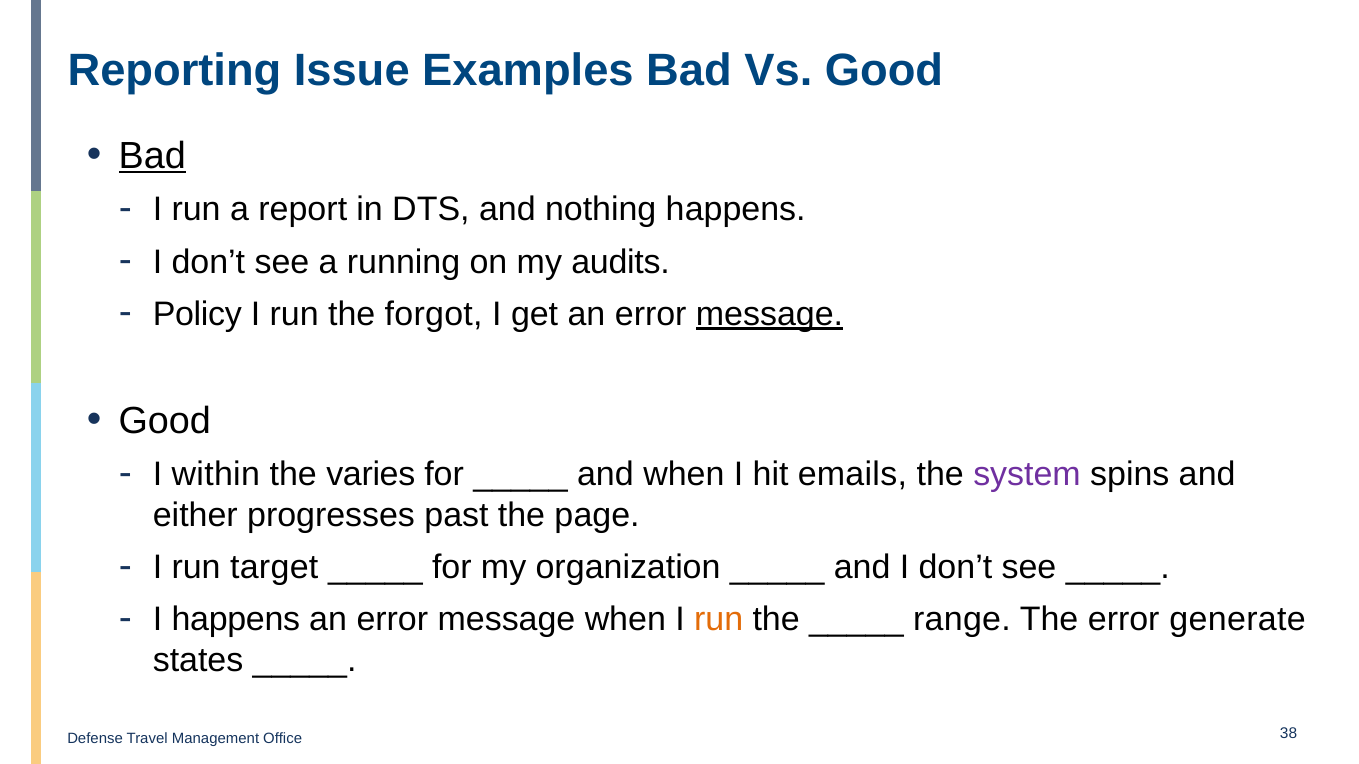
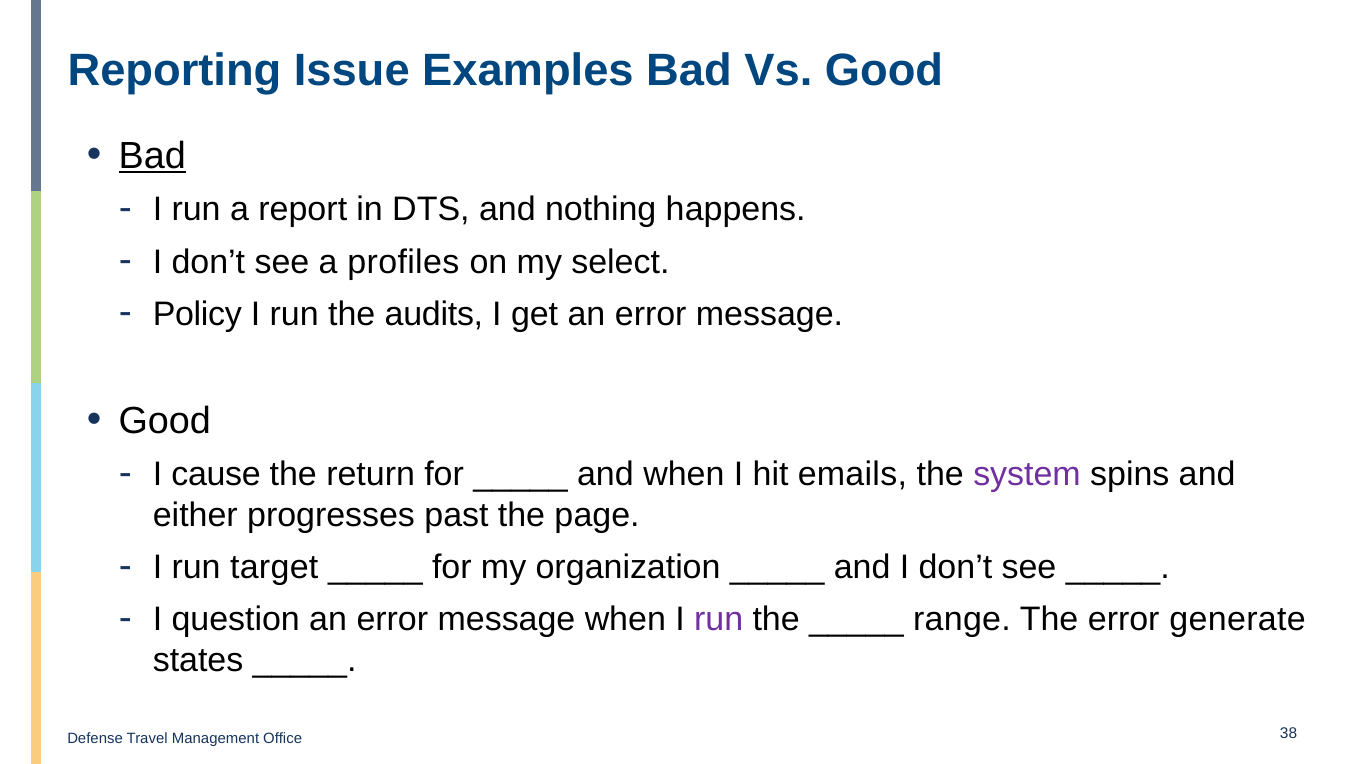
running: running -> profiles
audits: audits -> select
forgot: forgot -> audits
message at (770, 314) underline: present -> none
within: within -> cause
varies: varies -> return
I happens: happens -> question
run at (719, 620) colour: orange -> purple
